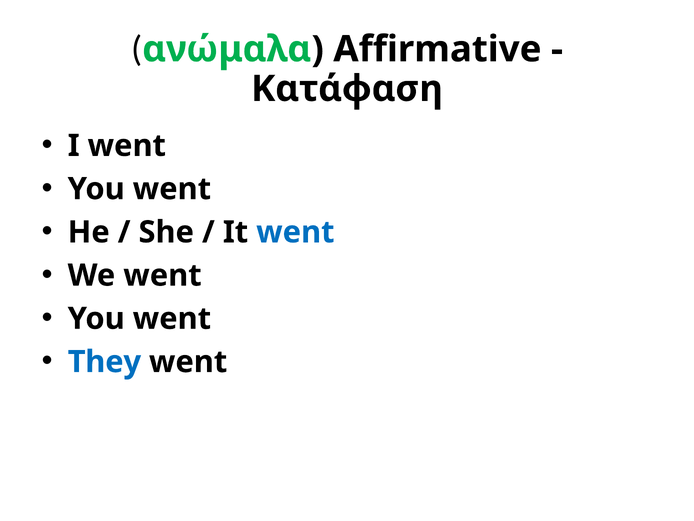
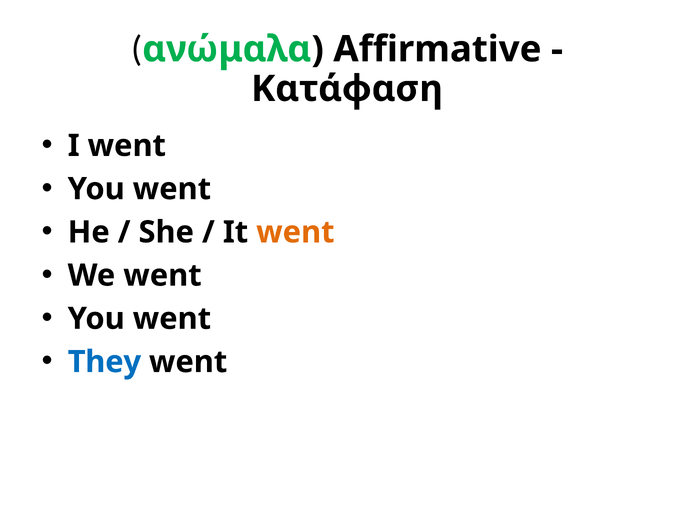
went at (295, 232) colour: blue -> orange
